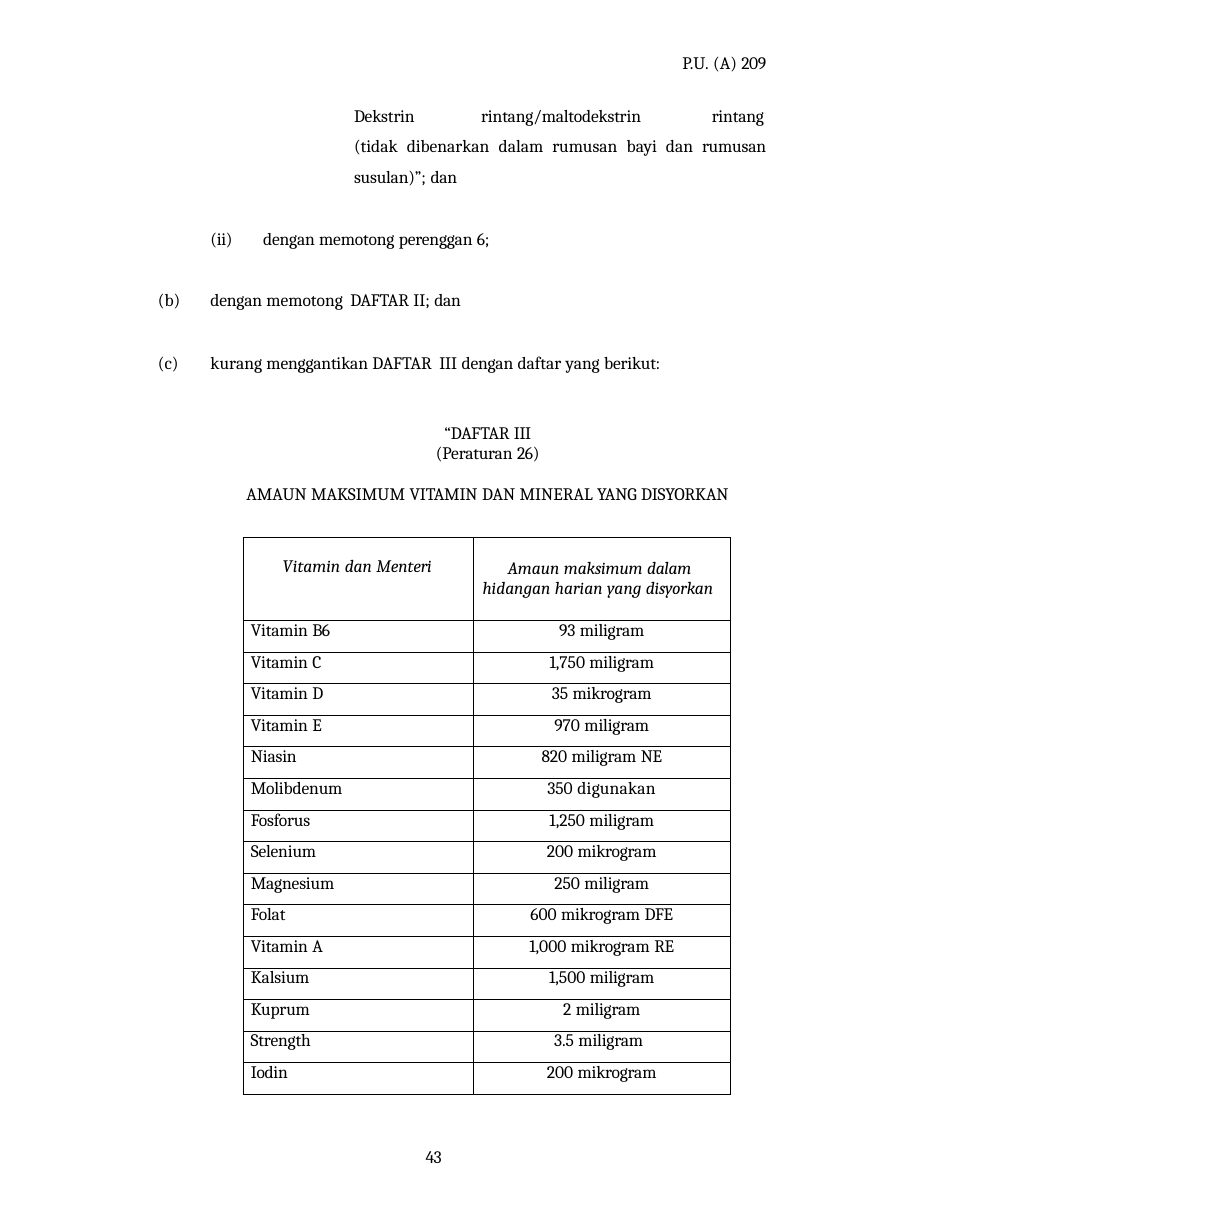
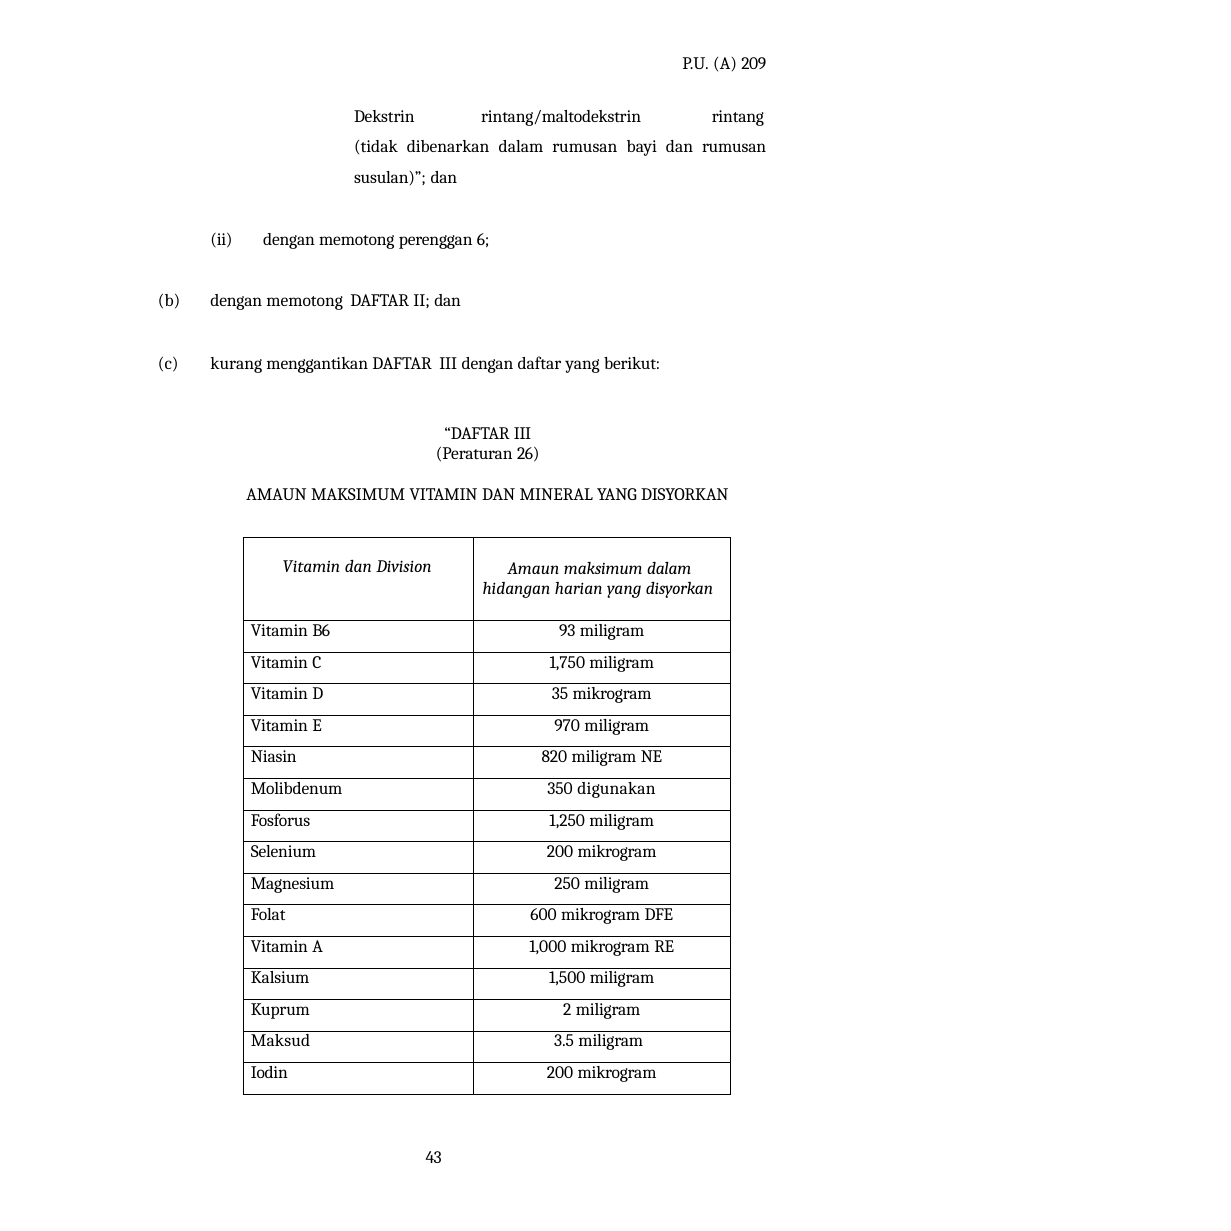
Menteri: Menteri -> Division
Strength: Strength -> Maksud
